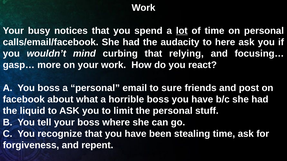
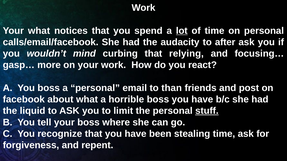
Your busy: busy -> what
here: here -> after
sure: sure -> than
stuff underline: none -> present
